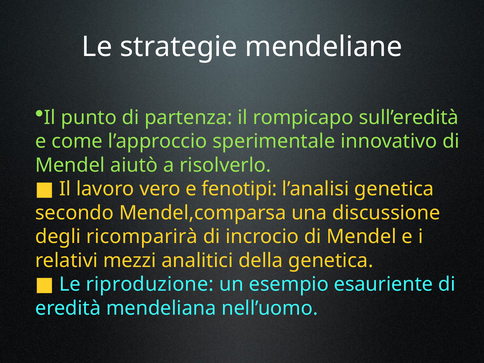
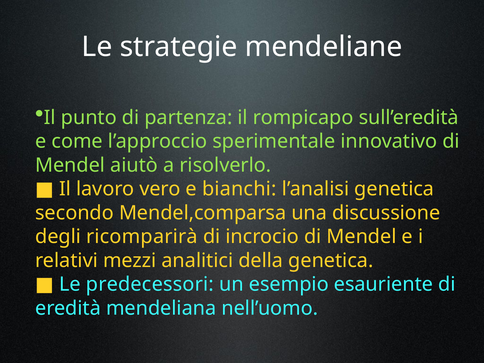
fenotipi: fenotipi -> bianchi
riproduzione: riproduzione -> predecessori
